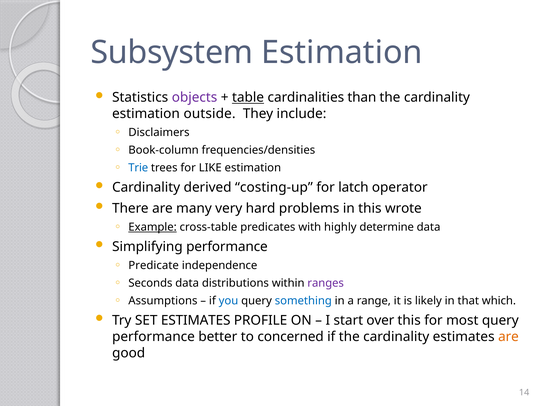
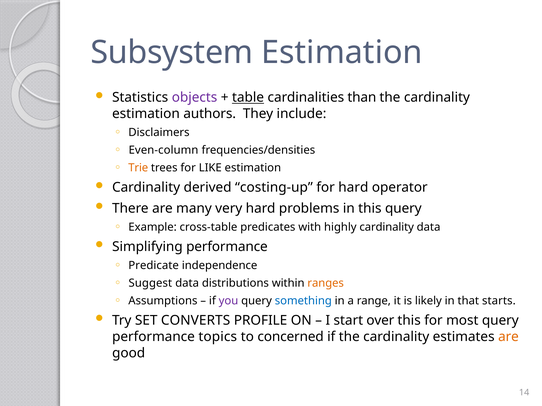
outside: outside -> authors
Book-column: Book-column -> Even-column
Trie colour: blue -> orange
for latch: latch -> hard
this wrote: wrote -> query
Example underline: present -> none
highly determine: determine -> cardinality
Seconds: Seconds -> Suggest
ranges colour: purple -> orange
you colour: blue -> purple
which: which -> starts
SET ESTIMATES: ESTIMATES -> CONVERTS
better: better -> topics
